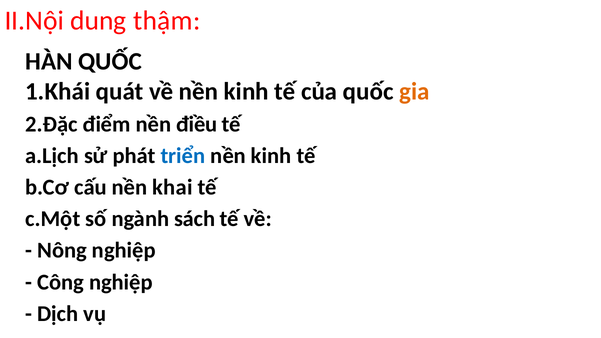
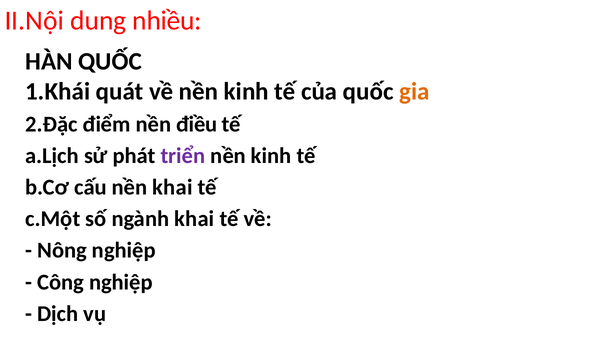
thậm: thậm -> nhiều
triển colour: blue -> purple
ngành sách: sách -> khai
